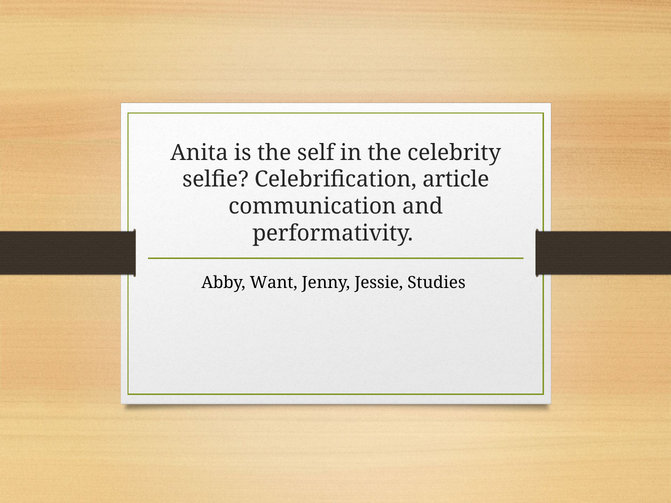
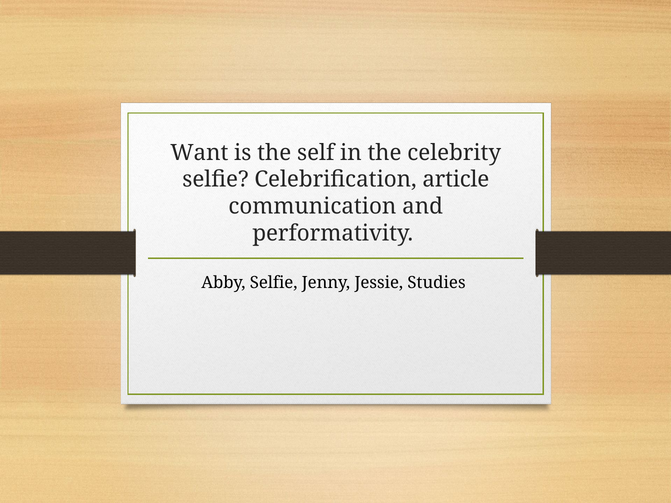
Anita: Anita -> Want
Abby Want: Want -> Selfie
